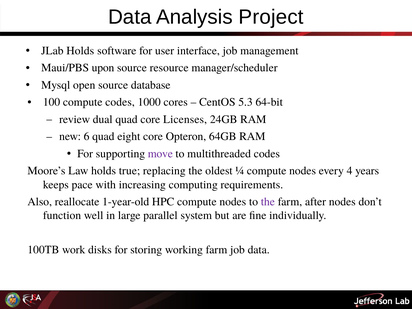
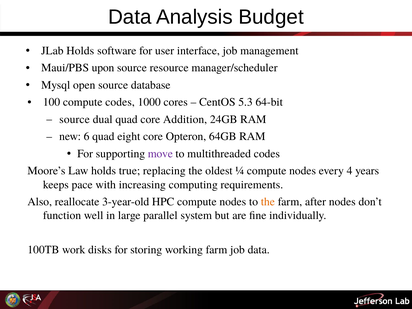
Project: Project -> Budget
review at (75, 119): review -> source
Licenses: Licenses -> Addition
1-year-old: 1-year-old -> 3-year-old
the at (268, 202) colour: purple -> orange
